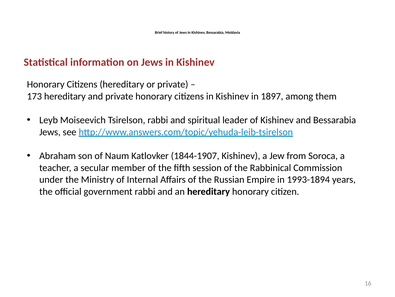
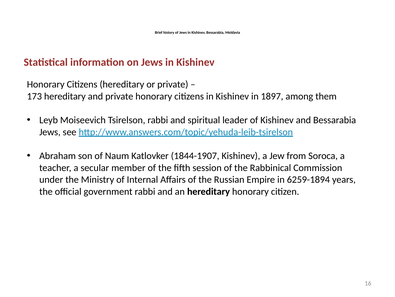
1993-1894: 1993-1894 -> 6259-1894
